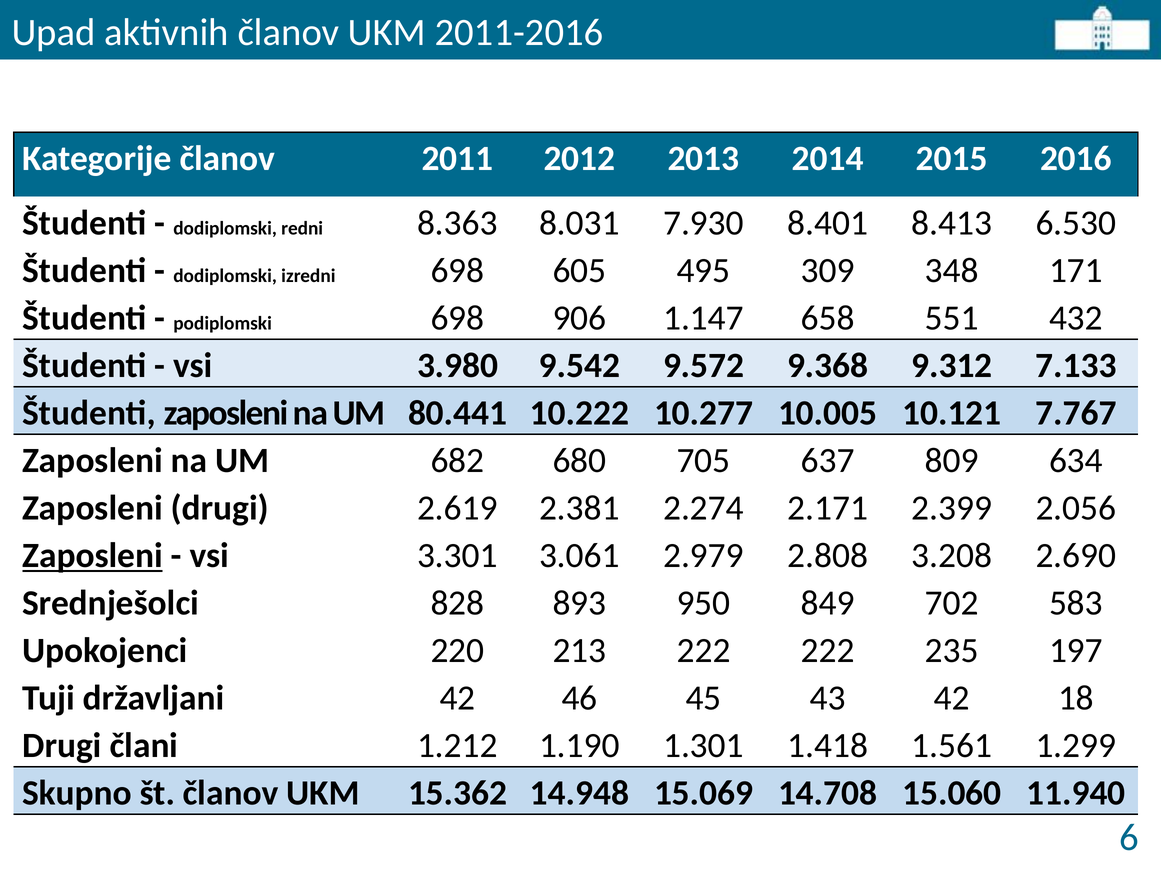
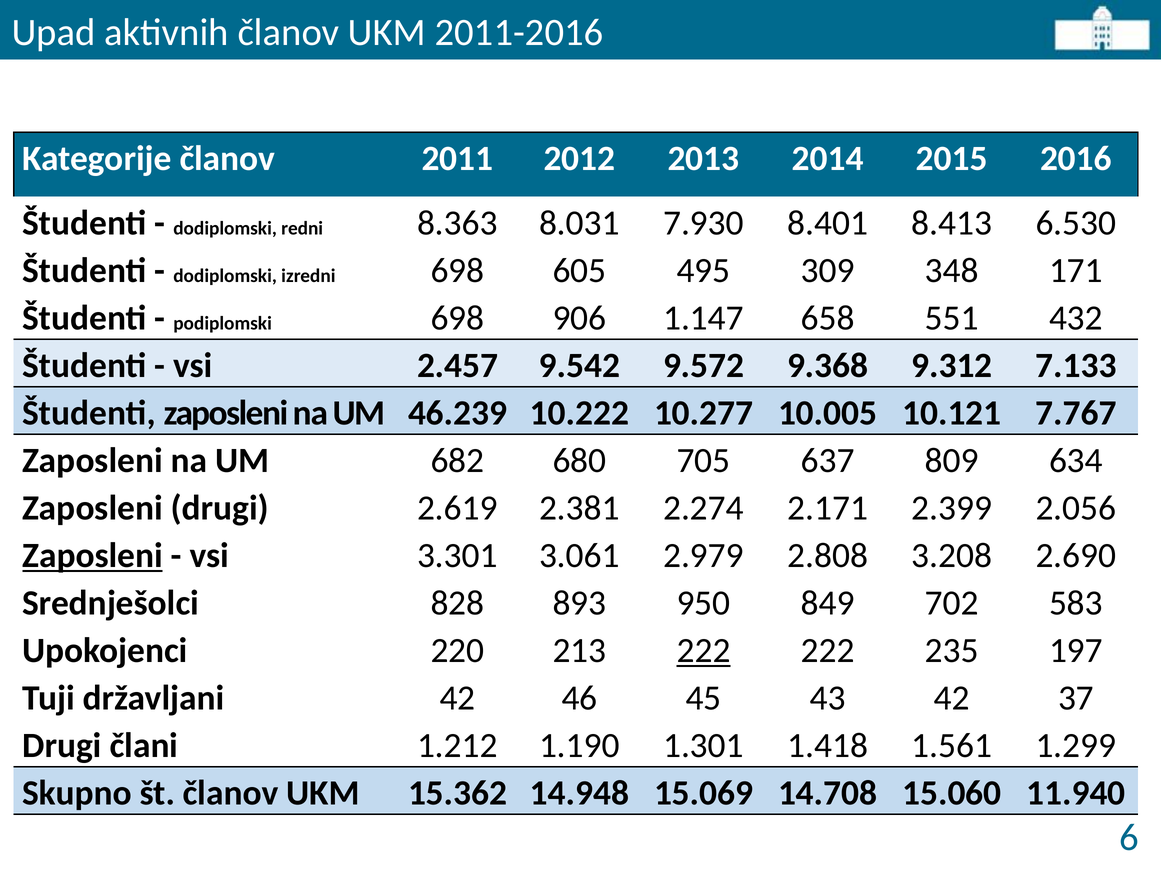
3.980: 3.980 -> 2.457
80.441: 80.441 -> 46.239
222 at (704, 650) underline: none -> present
18: 18 -> 37
